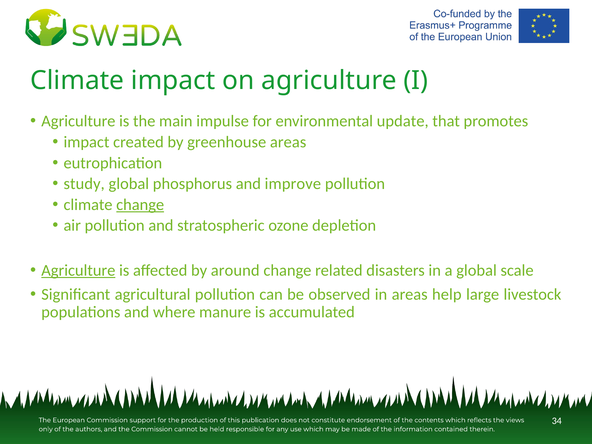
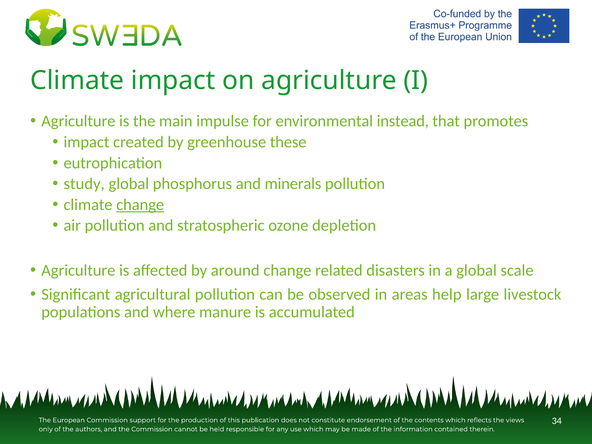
update: update -> instead
greenhouse areas: areas -> these
improve: improve -> minerals
Agriculture at (78, 270) underline: present -> none
